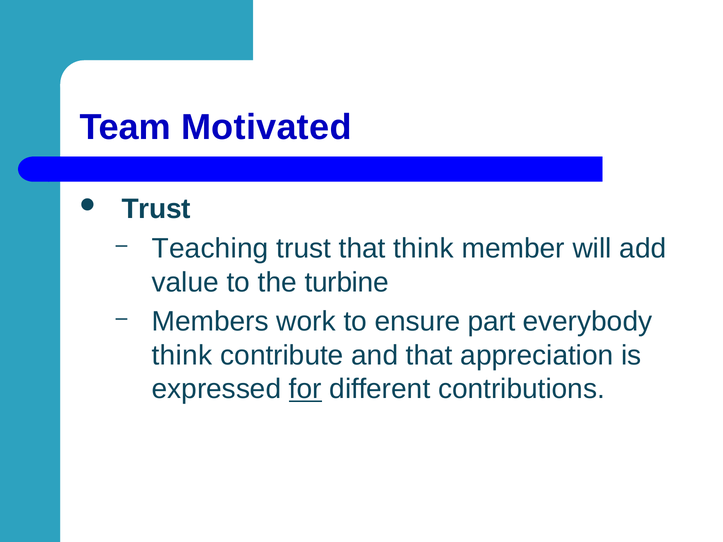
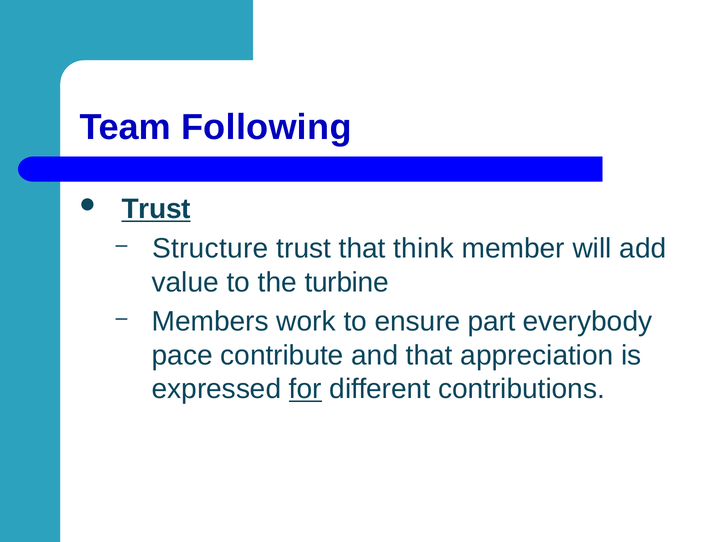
Motivated: Motivated -> Following
Trust at (156, 209) underline: none -> present
Teaching: Teaching -> Structure
think at (182, 356): think -> pace
